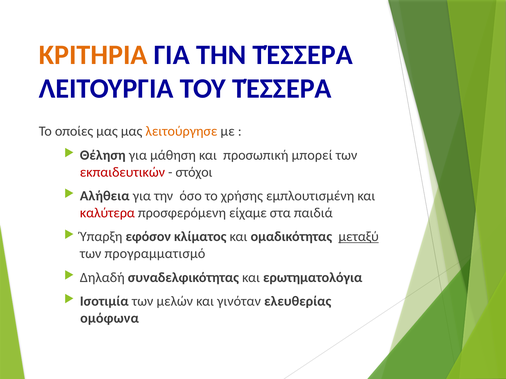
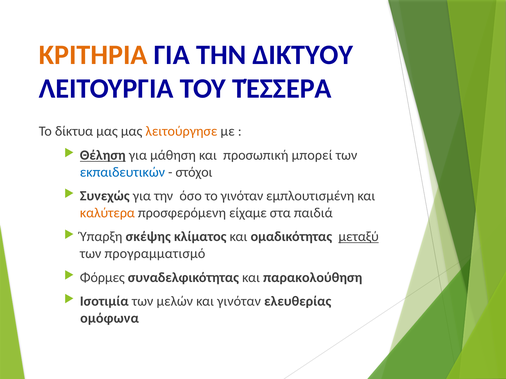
ΤΗΝ ΤΈΣΣΕΡΑ: ΤΈΣΣΕΡΑ -> ΔΙΚΤΥΟΥ
οποίες: οποίες -> δίκτυα
Θέληση underline: none -> present
εκπαιδευτικών colour: red -> blue
Αλήθεια: Αλήθεια -> Συνεχώς
το χρήσης: χρήσης -> γινόταν
καλύτερα colour: red -> orange
εφόσον: εφόσον -> σκέψης
Δηλαδή: Δηλαδή -> Φόρμες
ερωτηματολόγια: ερωτηματολόγια -> παρακολούθηση
